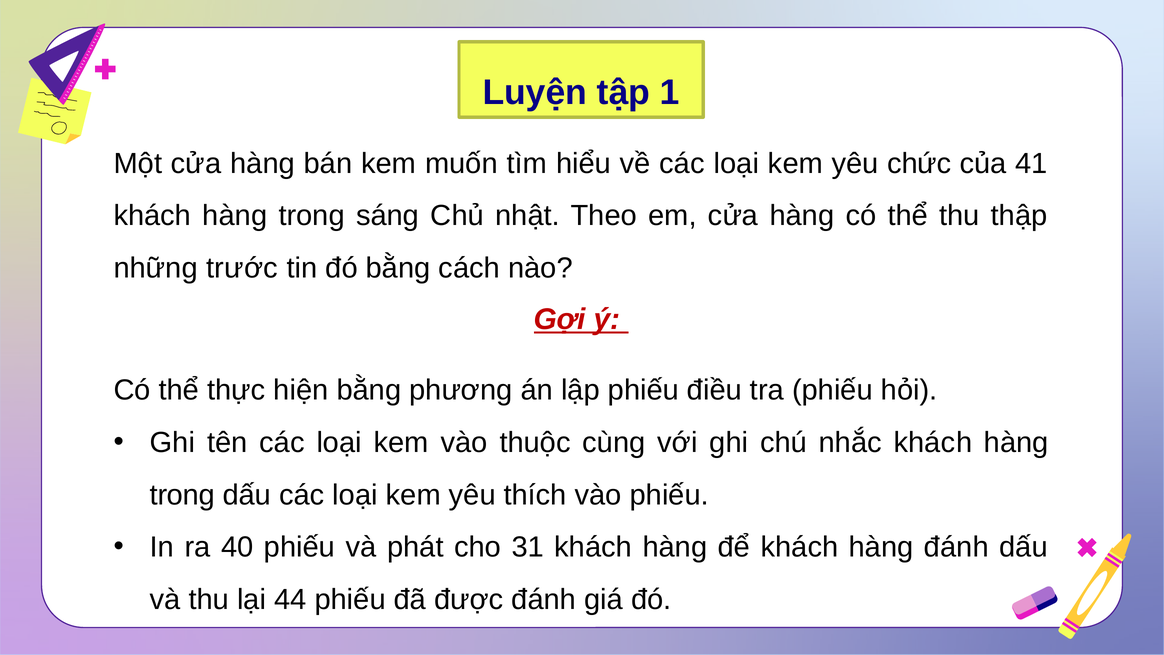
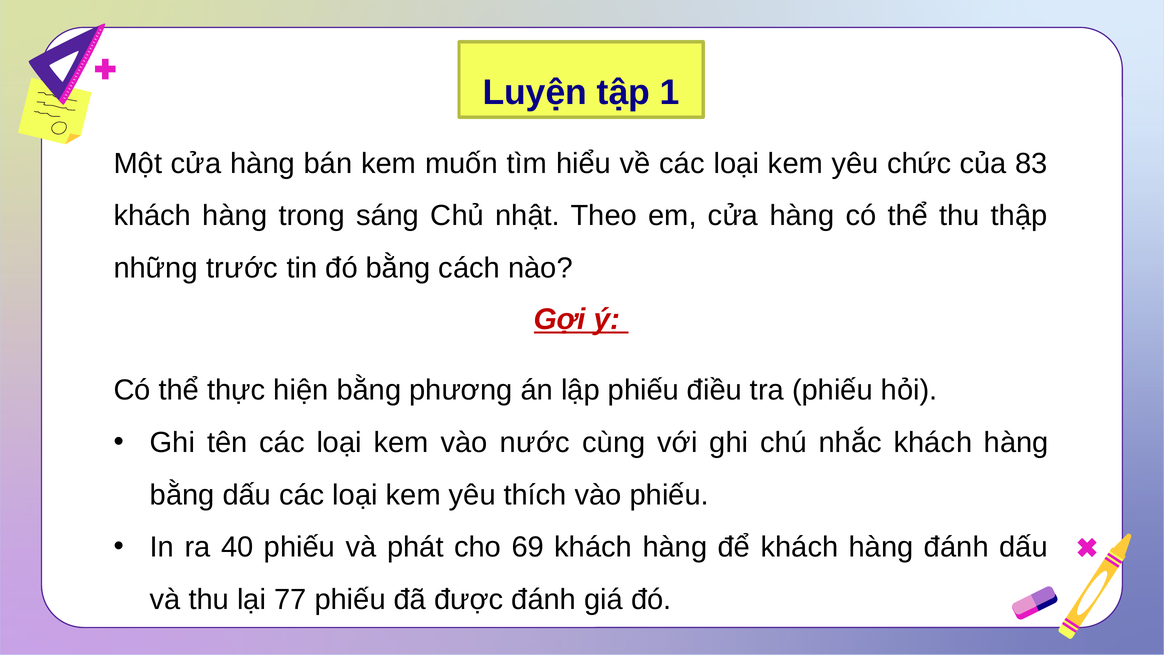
41: 41 -> 83
thuộc: thuộc -> nước
trong at (182, 495): trong -> bằng
31: 31 -> 69
44: 44 -> 77
